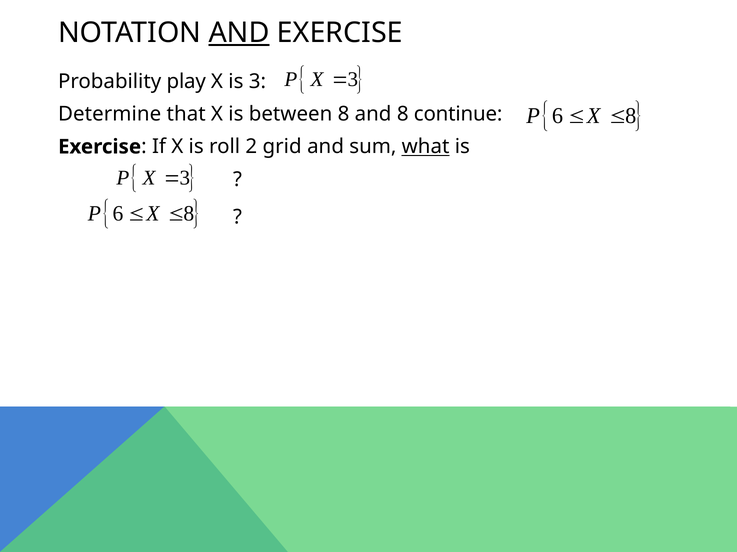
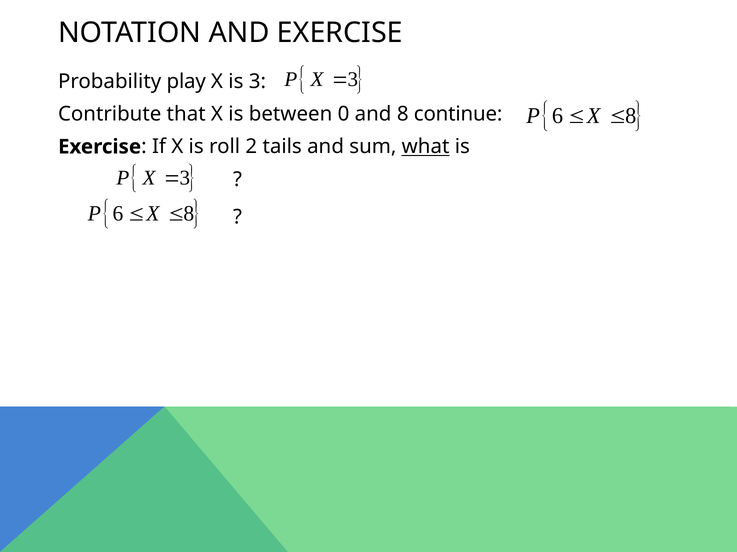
AND at (239, 33) underline: present -> none
Determine: Determine -> Contribute
between 8: 8 -> 0
grid: grid -> tails
